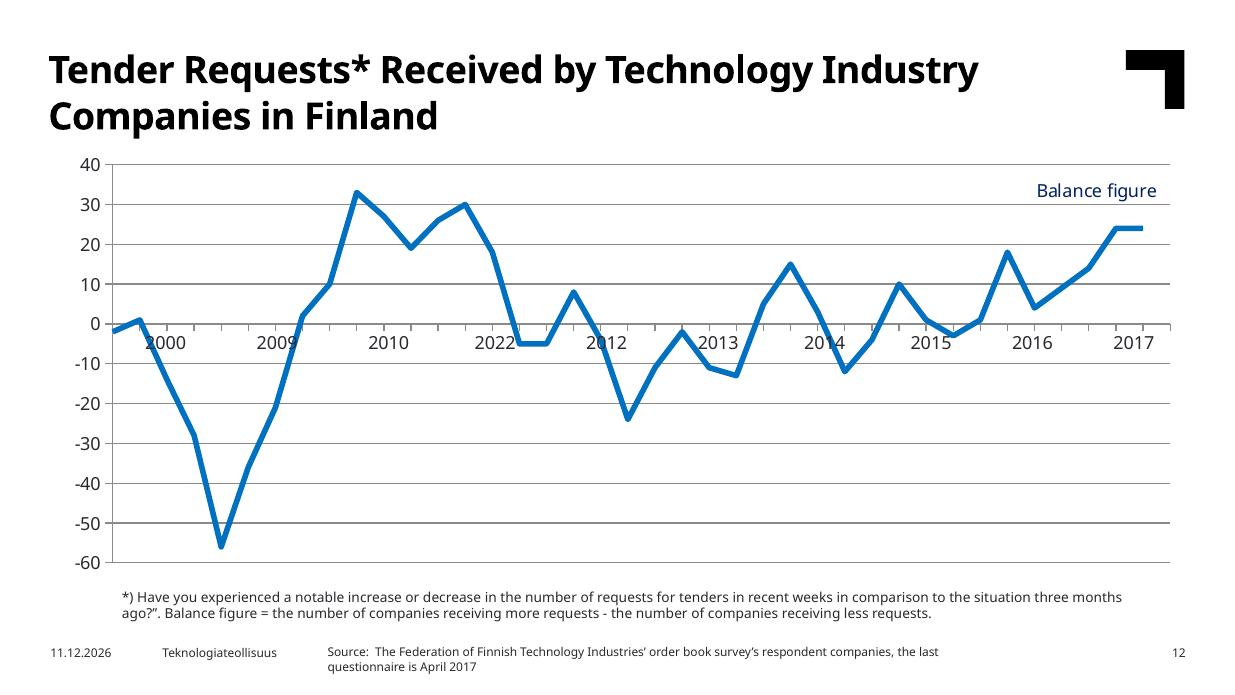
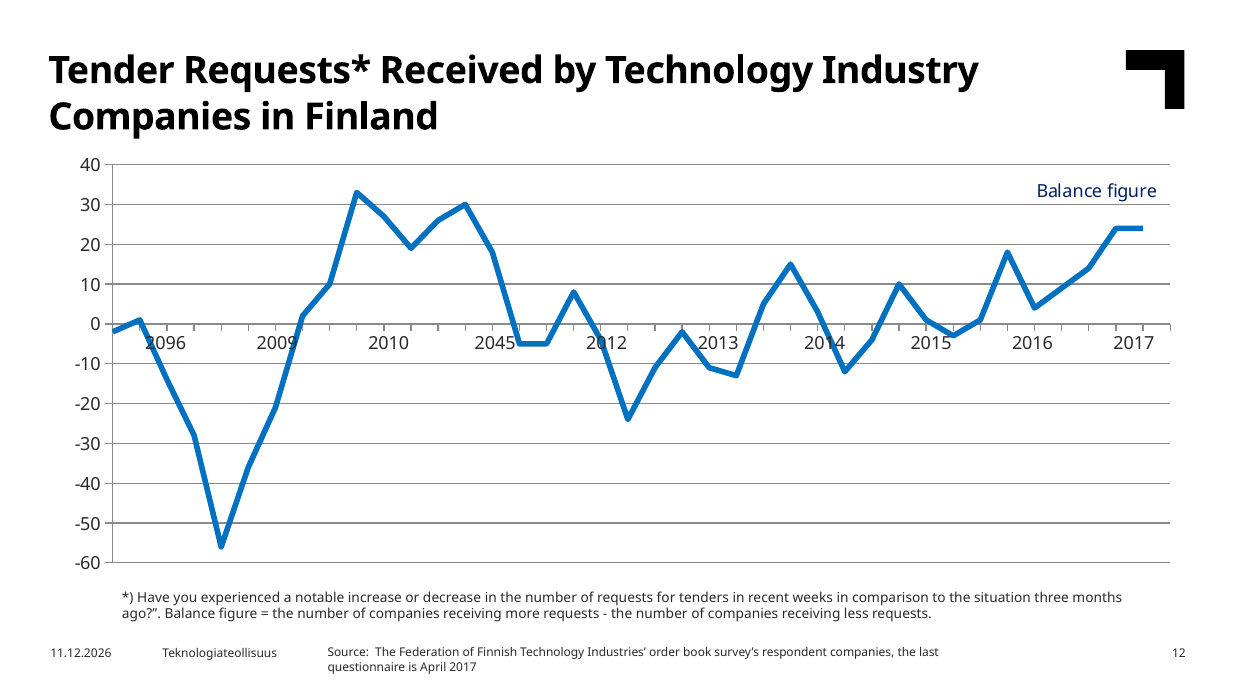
2000: 2000 -> 2096
2022: 2022 -> 2045
